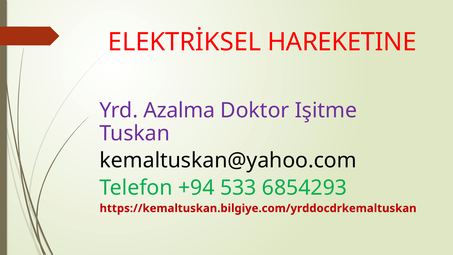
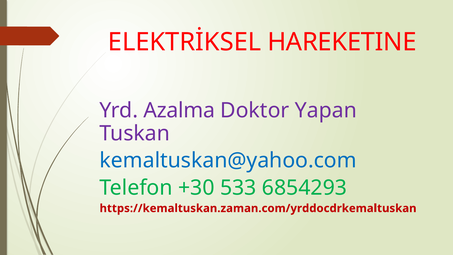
Işitme: Işitme -> Yapan
kemaltuskan@yahoo.com colour: black -> blue
+94: +94 -> +30
https://kemaltuskan.bilgiye.com/yrddocdrkemaltuskan: https://kemaltuskan.bilgiye.com/yrddocdrkemaltuskan -> https://kemaltuskan.zaman.com/yrddocdrkemaltuskan
